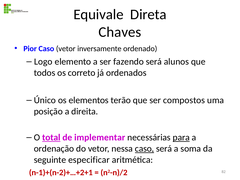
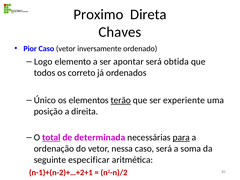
Equivale: Equivale -> Proximo
fazendo: fazendo -> apontar
alunos: alunos -> obtida
terão underline: none -> present
compostos: compostos -> experiente
implementar: implementar -> determinada
caso at (145, 149) underline: present -> none
